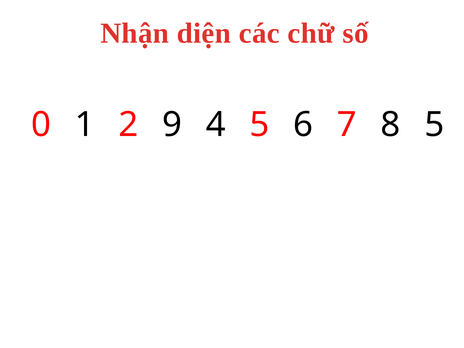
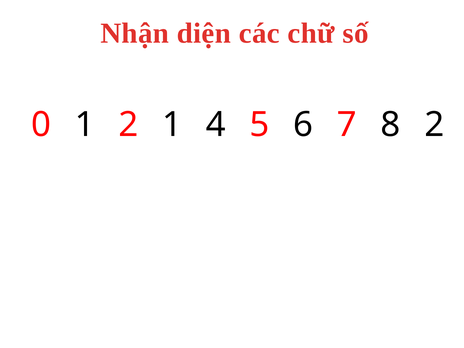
2 9: 9 -> 1
8 5: 5 -> 2
